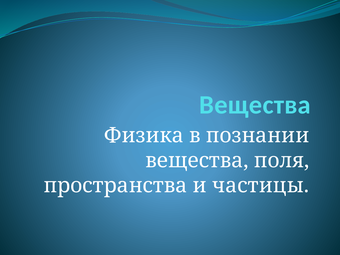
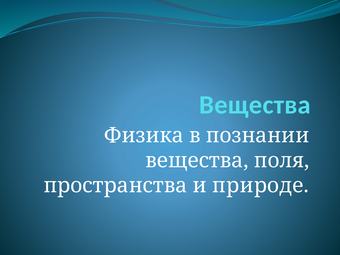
частицы: частицы -> природе
